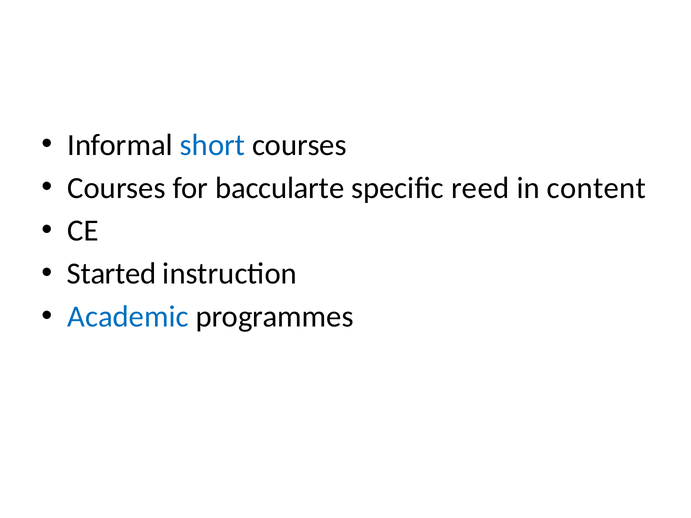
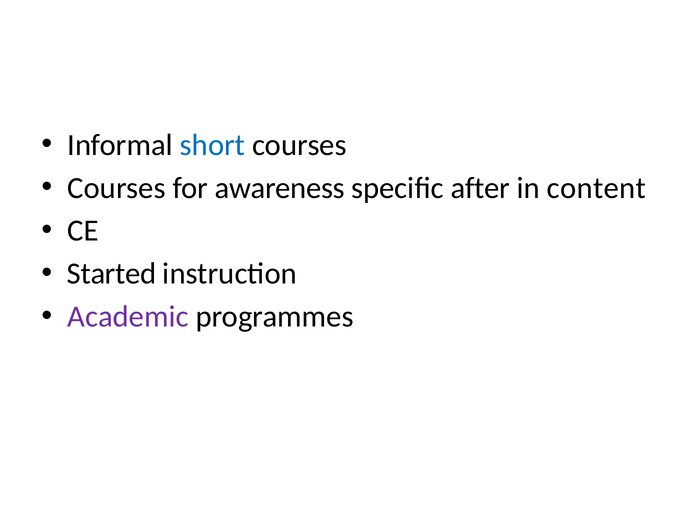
baccularte: baccularte -> awareness
reed: reed -> after
Academic colour: blue -> purple
